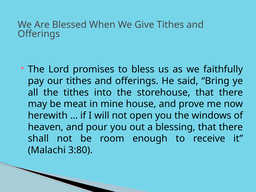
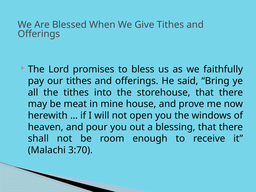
3:80: 3:80 -> 3:70
